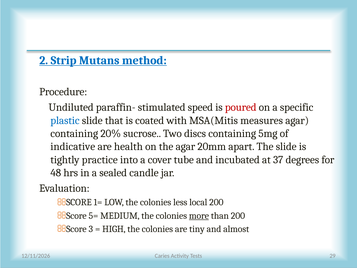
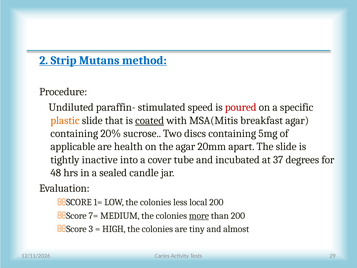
plastic colour: blue -> orange
coated underline: none -> present
measures: measures -> breakfast
indicative: indicative -> applicable
practice: practice -> inactive
5=: 5= -> 7=
